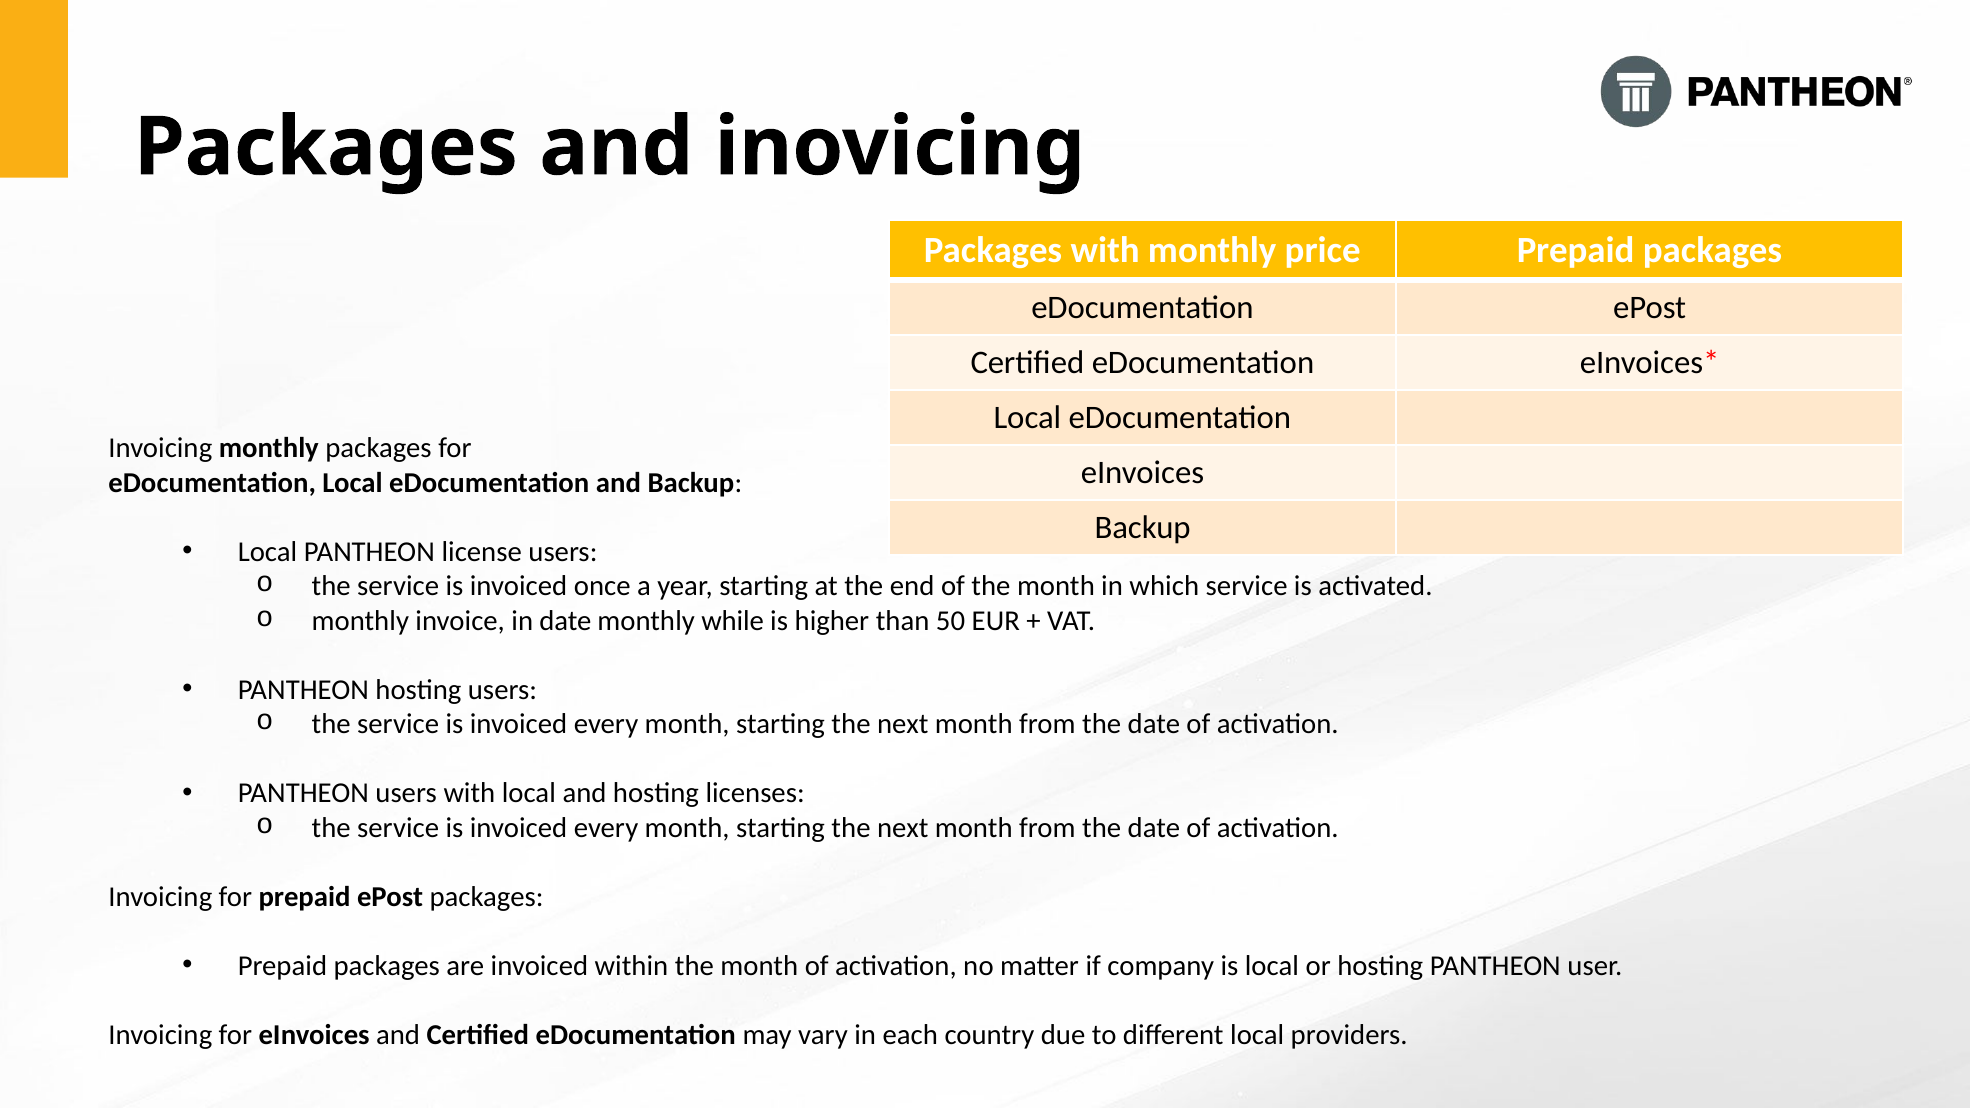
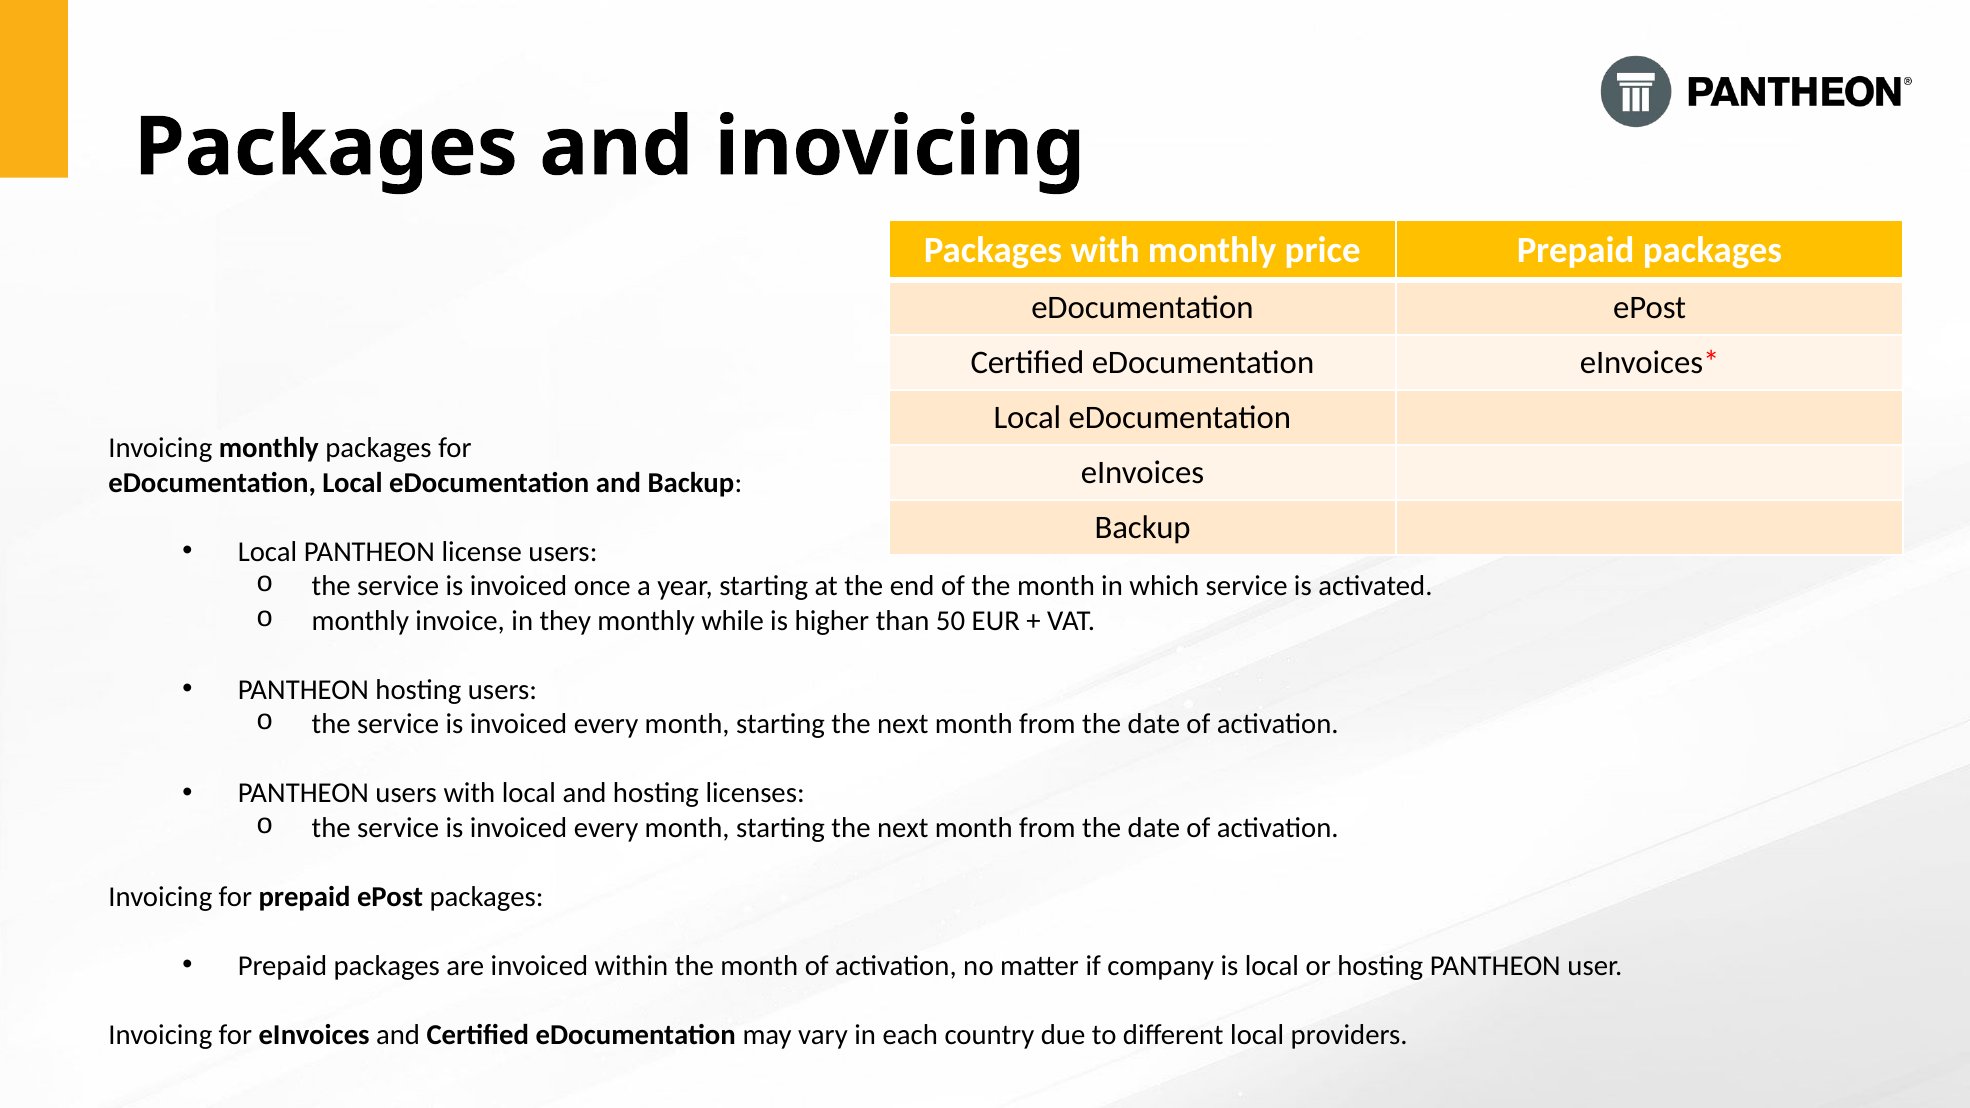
in date: date -> they
